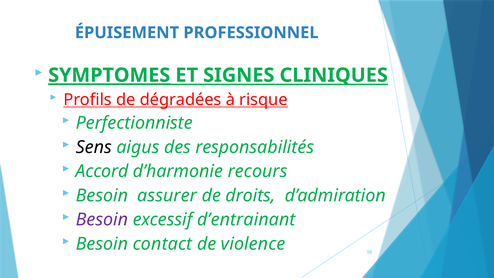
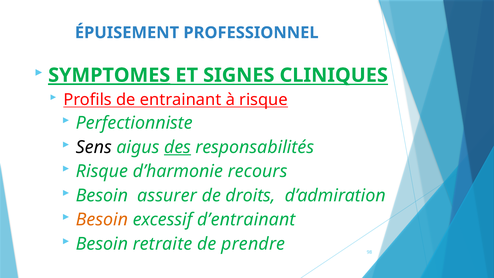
dégradées: dégradées -> entrainant
des underline: none -> present
Accord at (102, 171): Accord -> Risque
Besoin at (102, 220) colour: purple -> orange
contact: contact -> retraite
violence: violence -> prendre
